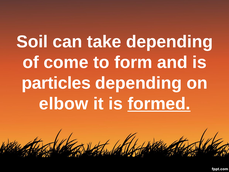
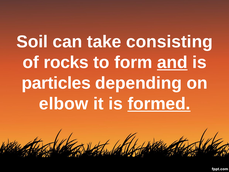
take depending: depending -> consisting
come: come -> rocks
and underline: none -> present
